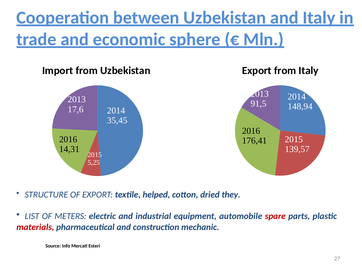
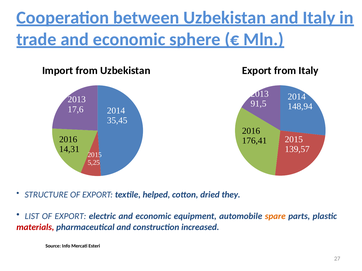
LIST OF METERS: METERS -> EXPORT
electric and industrial: industrial -> economic
spare colour: red -> orange
mechanic: mechanic -> increased
